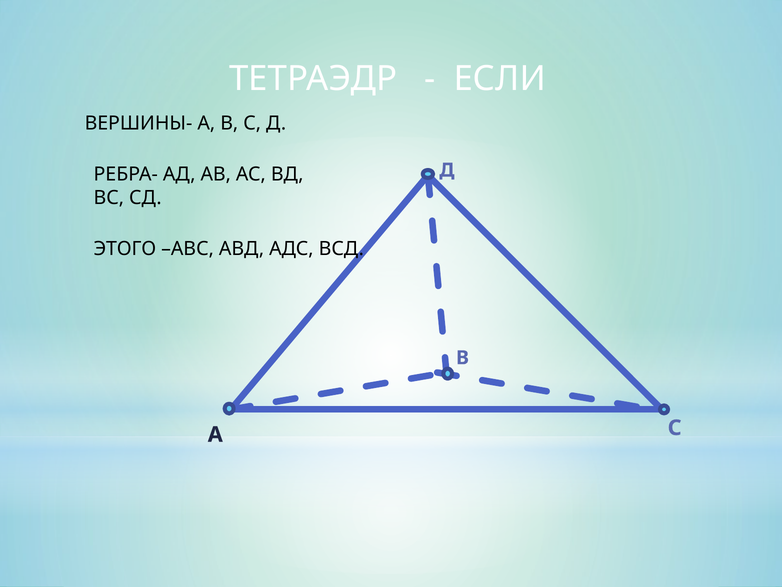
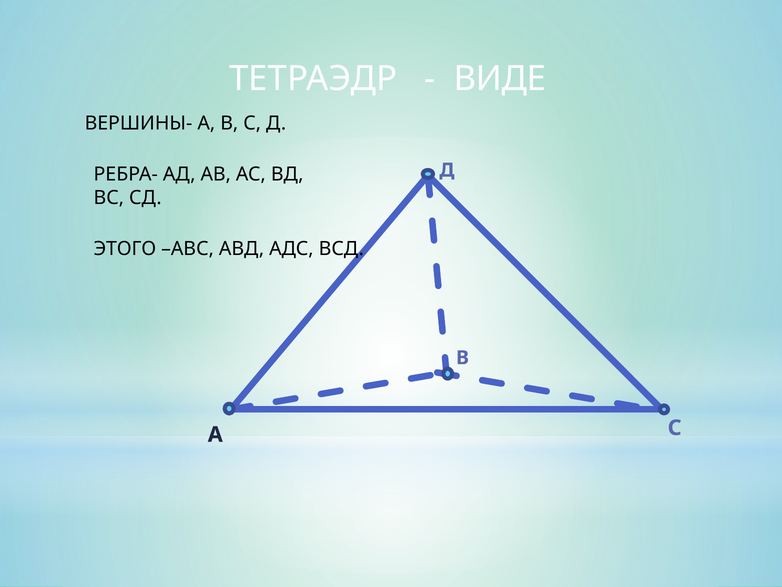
ЕСЛИ: ЕСЛИ -> ВИДЕ
